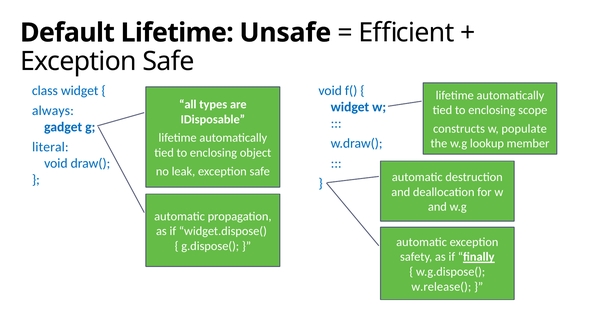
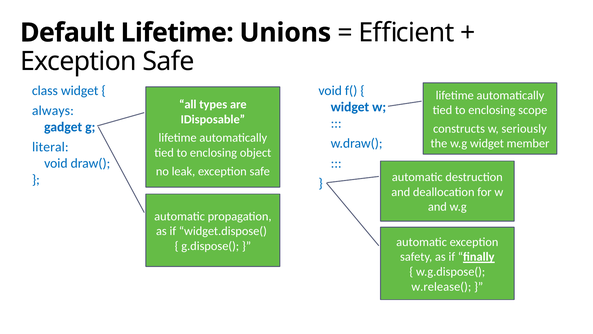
Unsafe: Unsafe -> Unions
populate: populate -> seriously
w.g lookup: lookup -> widget
